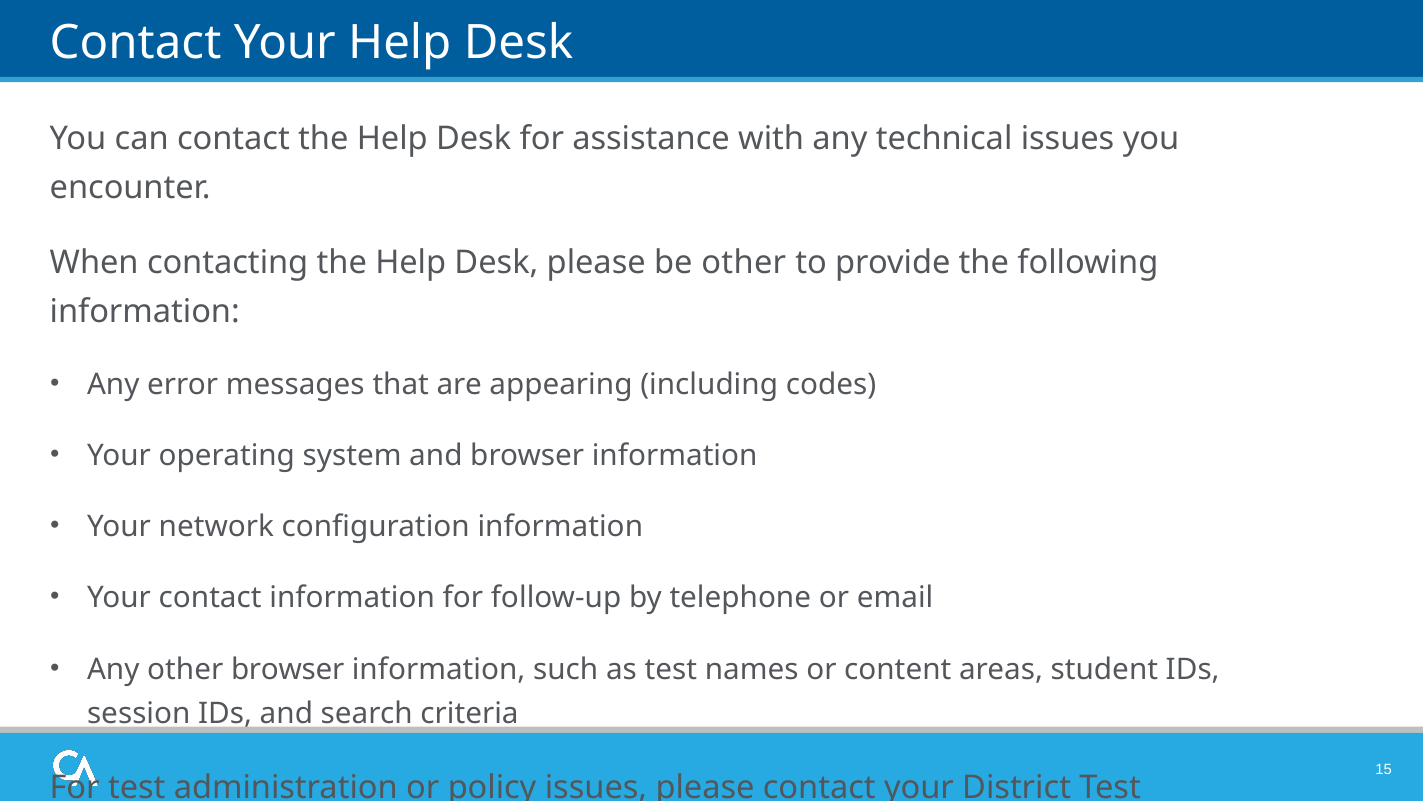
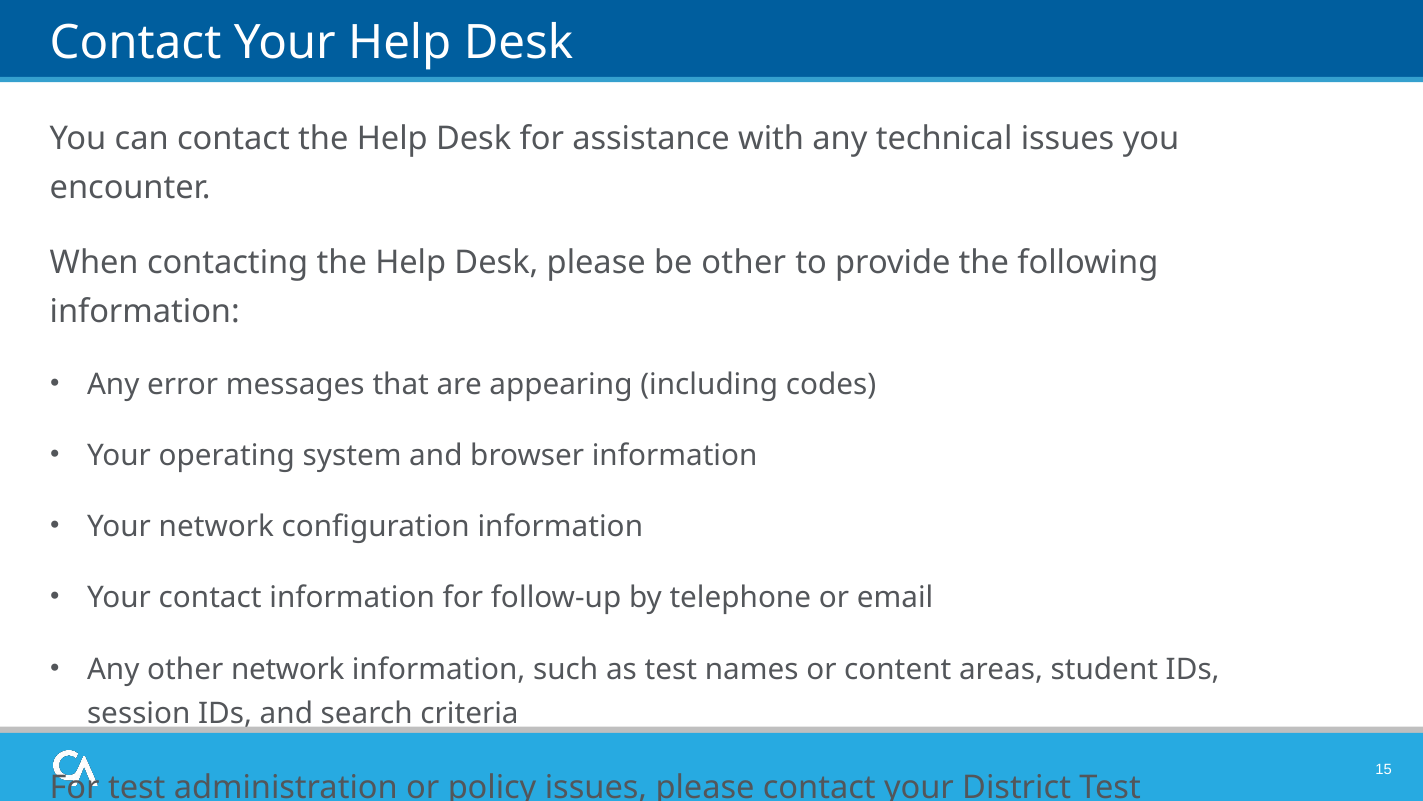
other browser: browser -> network
